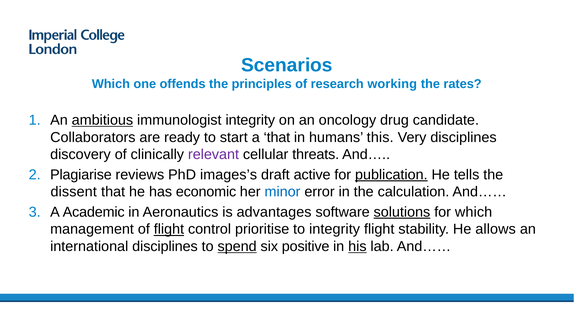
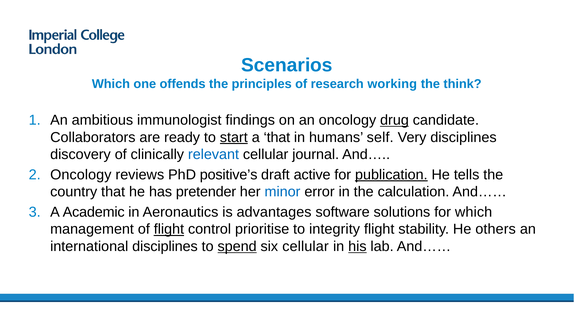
rates: rates -> think
ambitious underline: present -> none
immunologist integrity: integrity -> findings
drug underline: none -> present
start underline: none -> present
this: this -> self
relevant colour: purple -> blue
threats: threats -> journal
Plagiarise at (81, 175): Plagiarise -> Oncology
images’s: images’s -> positive’s
dissent: dissent -> country
economic: economic -> pretender
solutions underline: present -> none
allows: allows -> others
six positive: positive -> cellular
